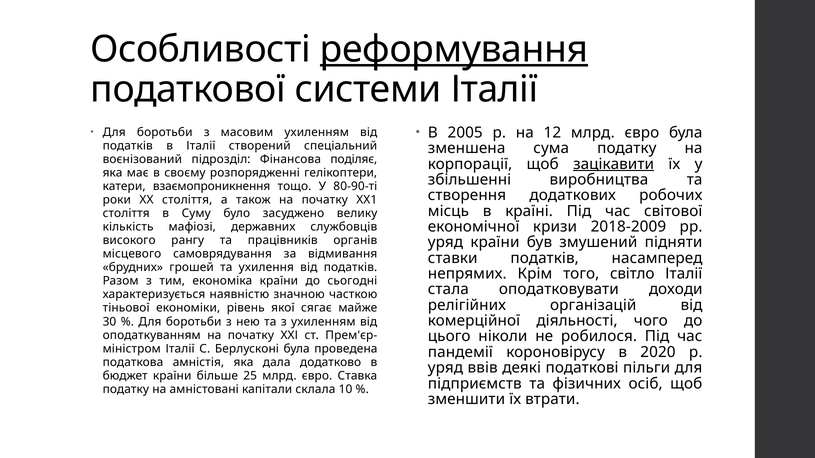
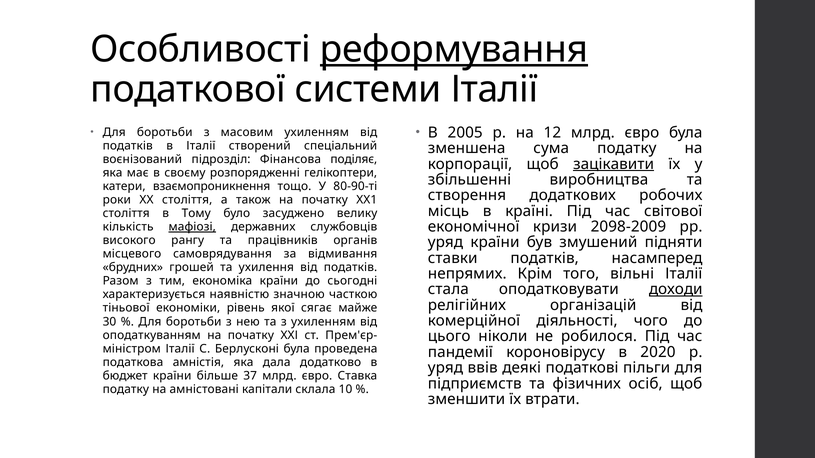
Суму: Суму -> Тому
2018-2009: 2018-2009 -> 2098-2009
мафіозі underline: none -> present
світло: світло -> вільні
доходи underline: none -> present
25: 25 -> 37
